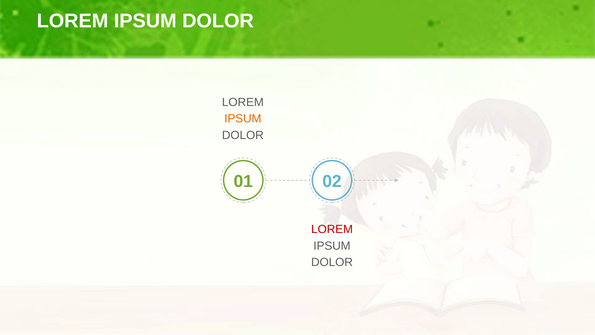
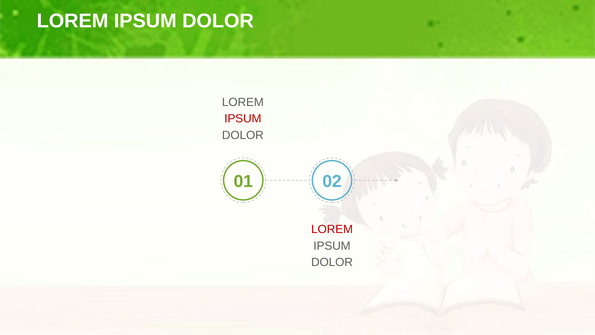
IPSUM at (243, 119) colour: orange -> red
